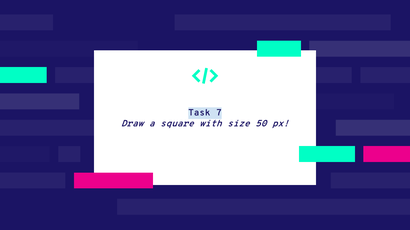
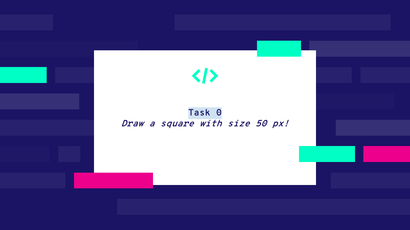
7: 7 -> 0
